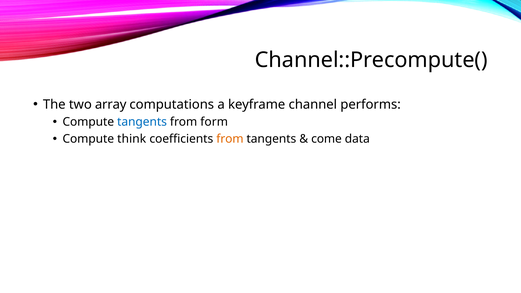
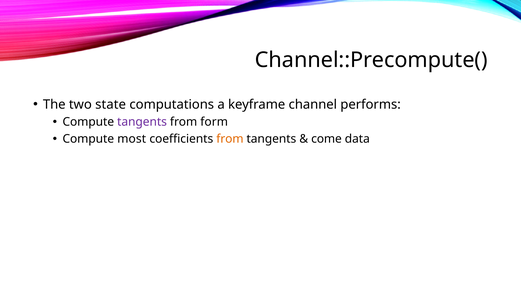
array: array -> state
tangents at (142, 122) colour: blue -> purple
think: think -> most
